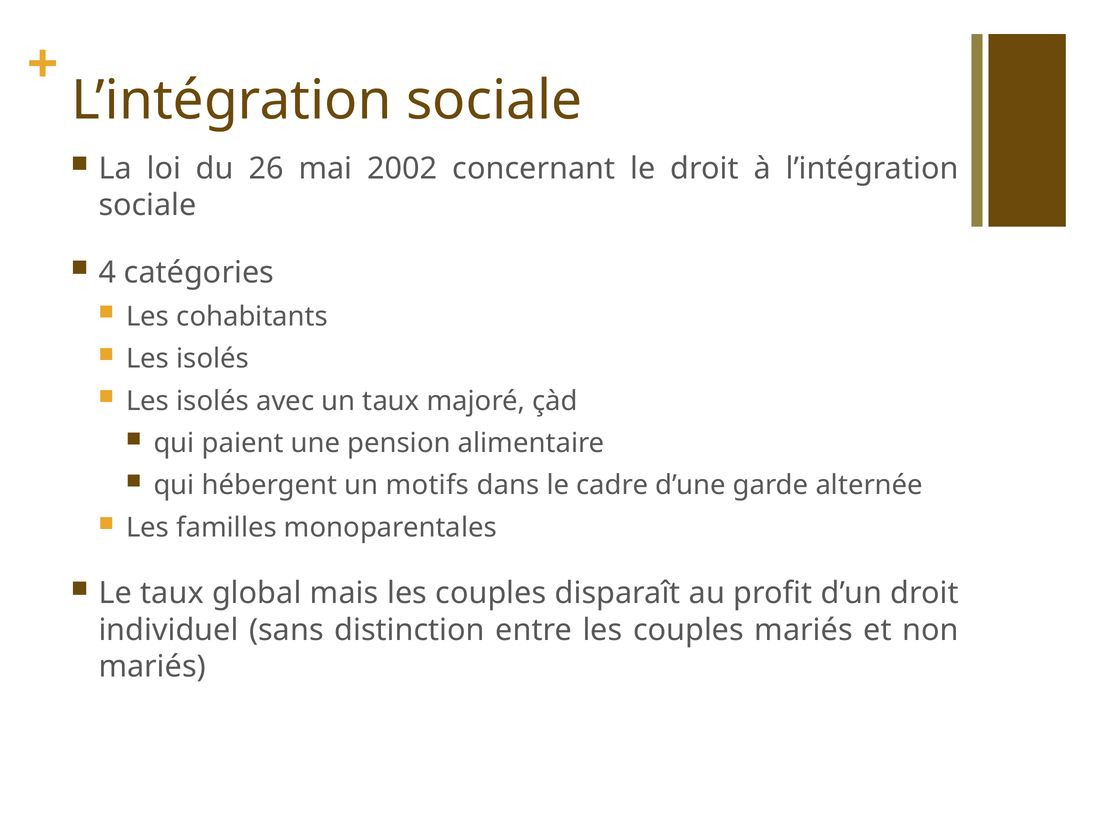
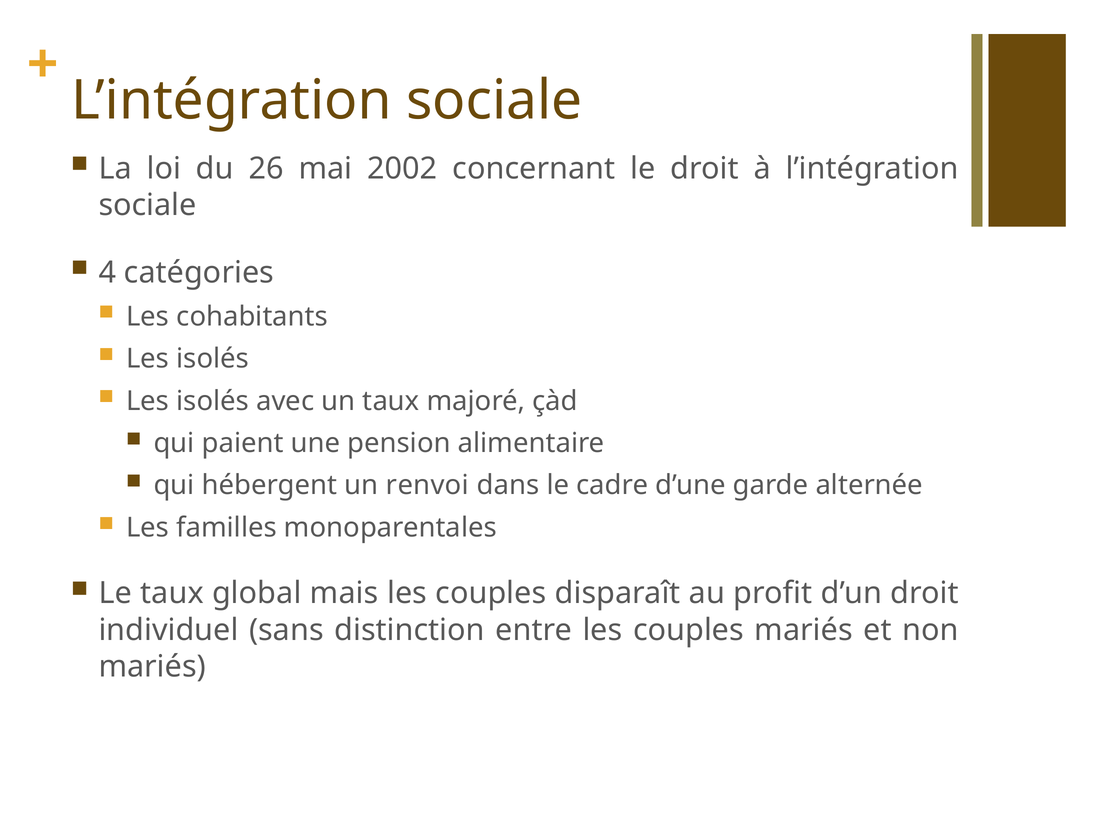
motifs: motifs -> renvoi
